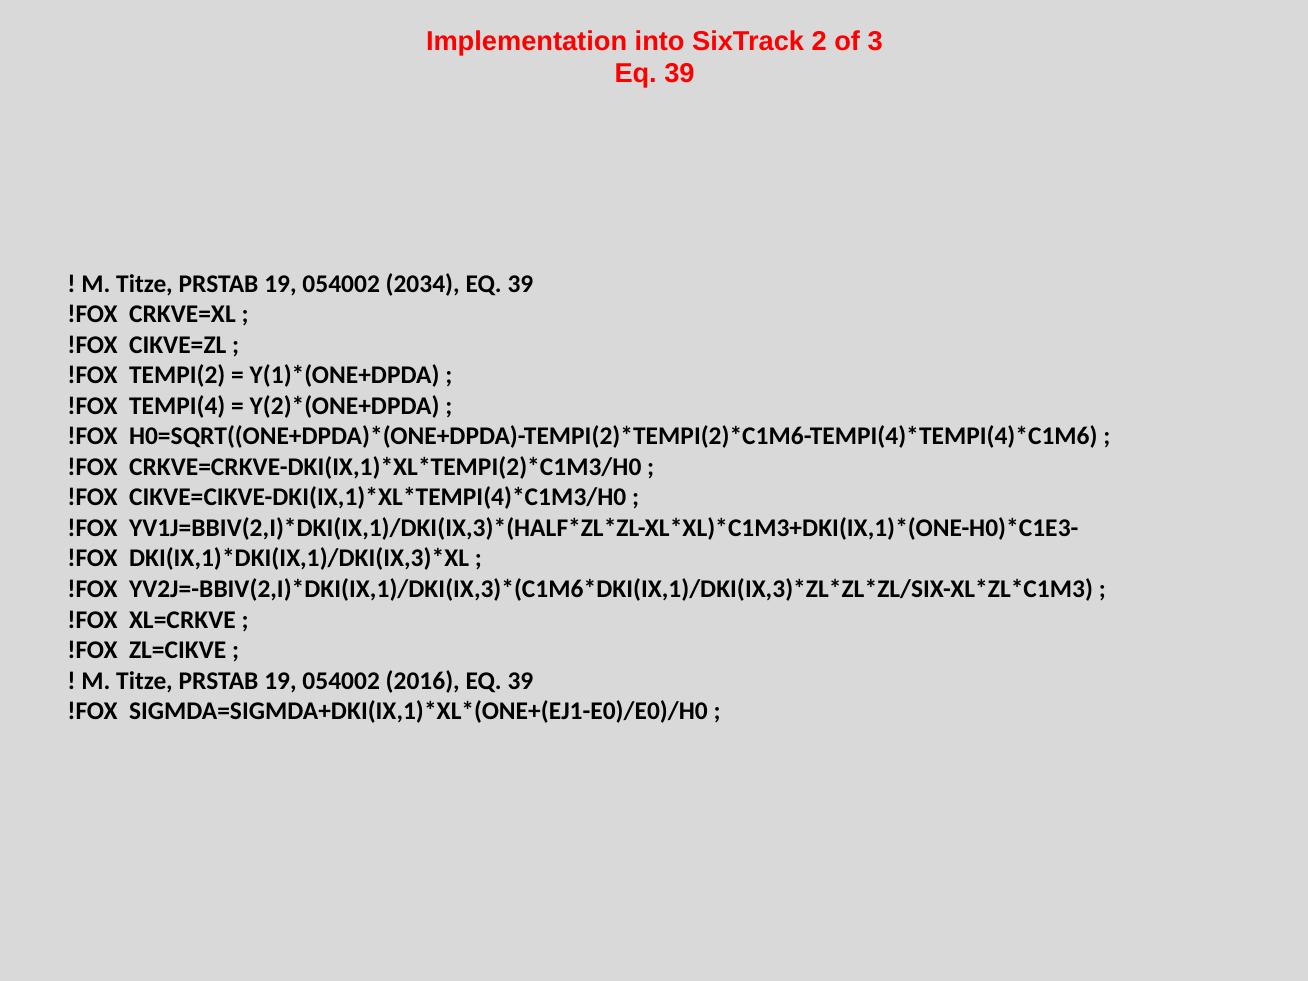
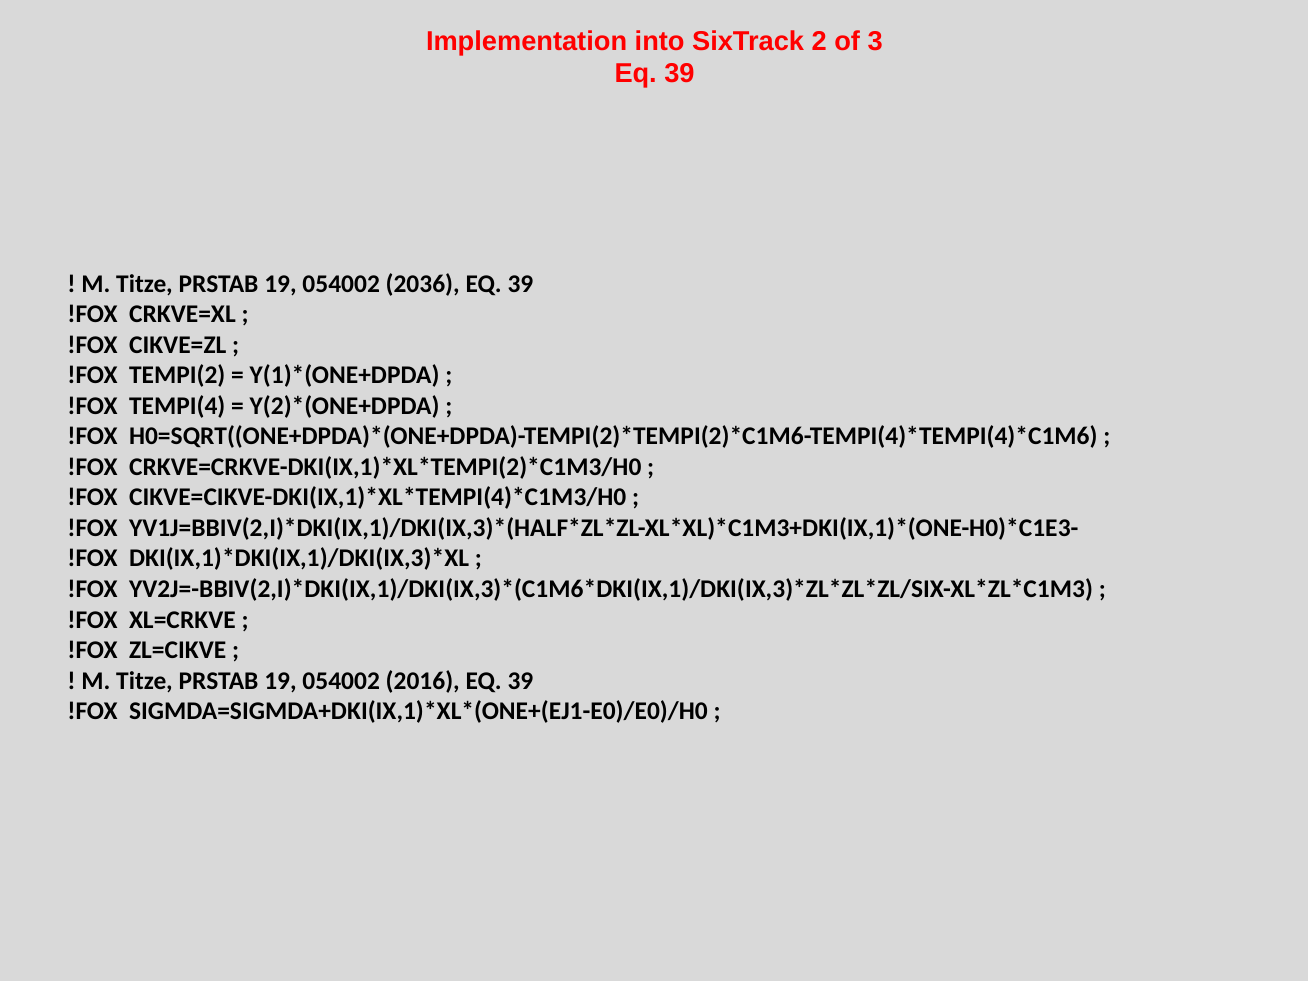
2034: 2034 -> 2036
